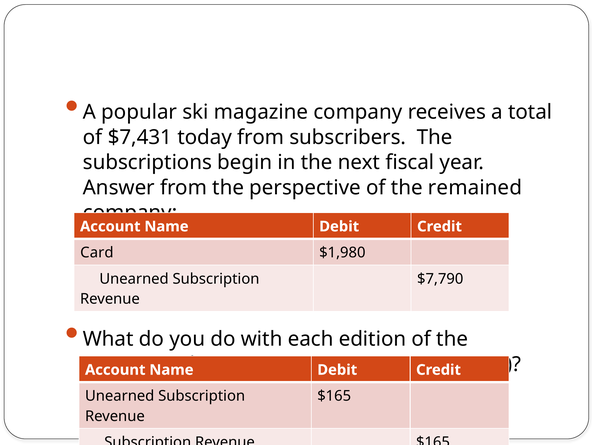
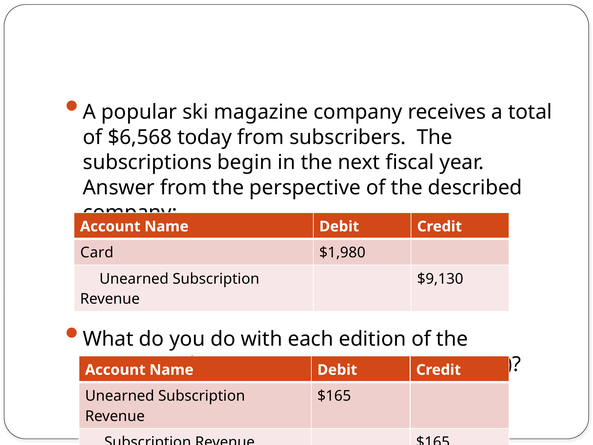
$7,431: $7,431 -> $6,568
remained: remained -> described
$7,790: $7,790 -> $9,130
